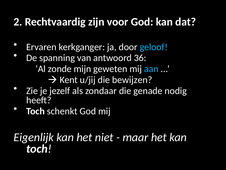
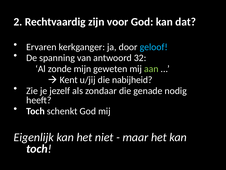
36: 36 -> 32
aan colour: light blue -> light green
bewijzen: bewijzen -> nabijheid
